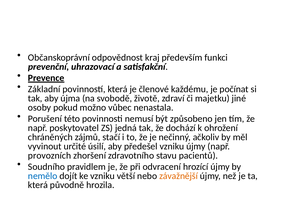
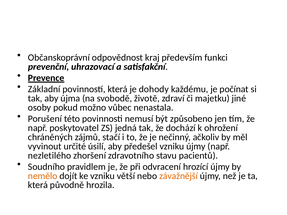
členové: členové -> dohody
provozních: provozních -> nezletilého
nemělo colour: blue -> orange
